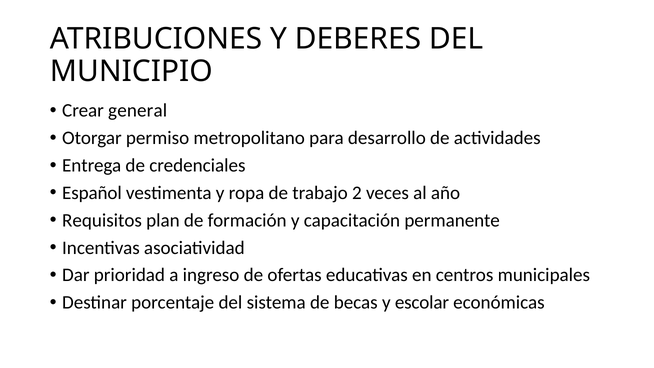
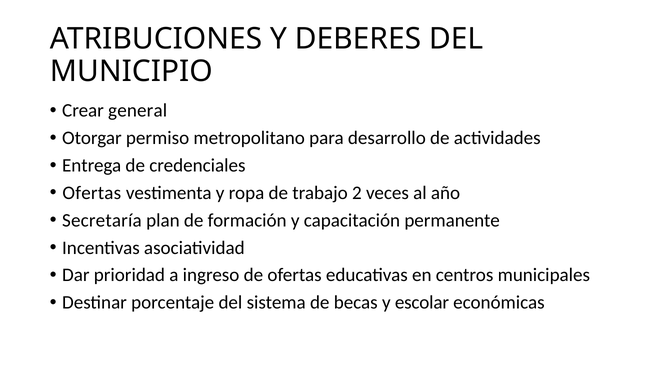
Español at (92, 193): Español -> Ofertas
Requisitos: Requisitos -> Secretaría
